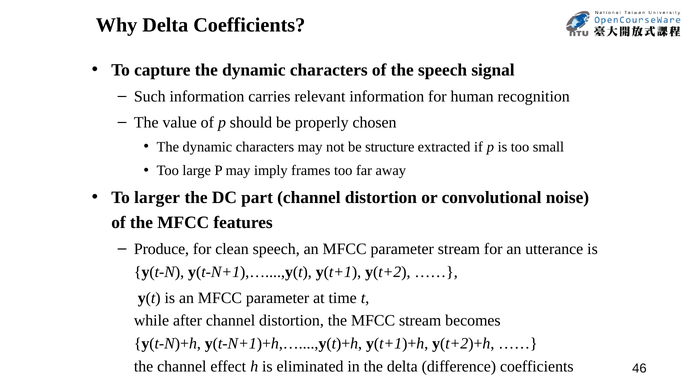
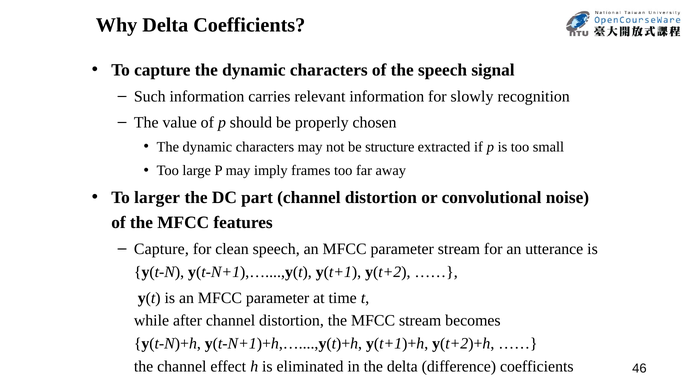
human: human -> slowly
Produce at (162, 249): Produce -> Capture
